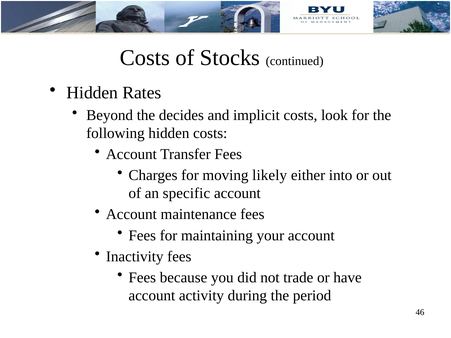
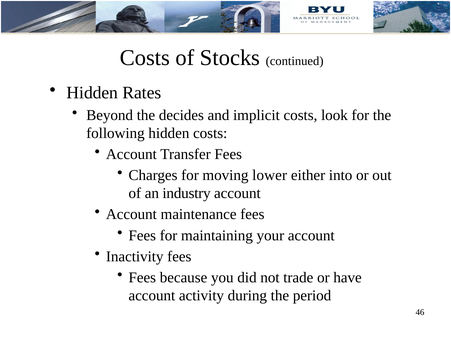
likely: likely -> lower
specific: specific -> industry
